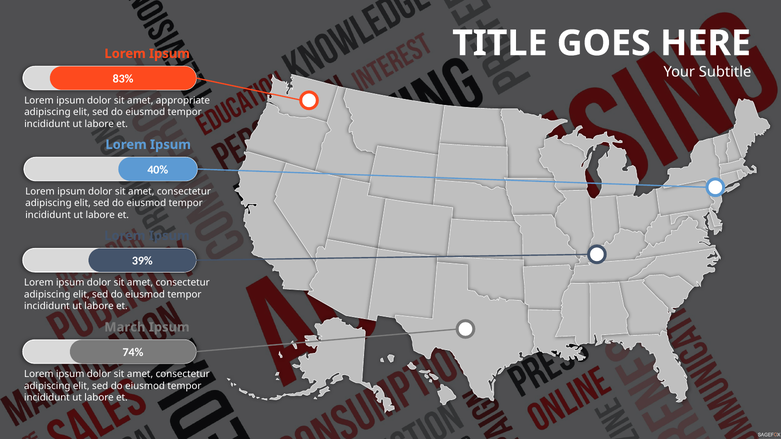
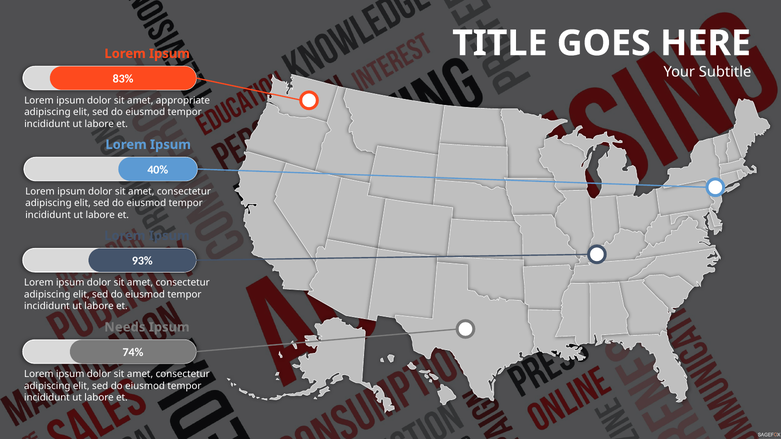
39%: 39% -> 93%
March: March -> Needs
